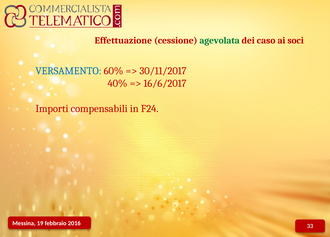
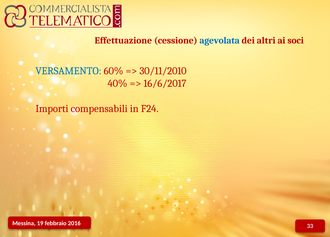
agevolata colour: green -> blue
caso: caso -> altri
30/11/2017: 30/11/2017 -> 30/11/2010
